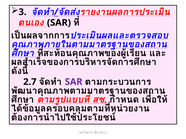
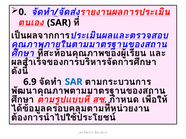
3: 3 -> 0
2.7: 2.7 -> 6.9
SAR at (74, 82) colour: purple -> blue
